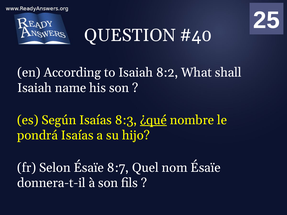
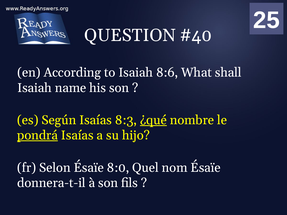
8:2: 8:2 -> 8:6
pondrá underline: none -> present
8:7: 8:7 -> 8:0
